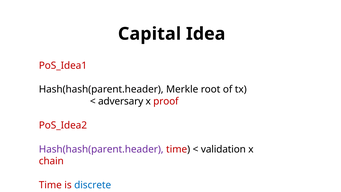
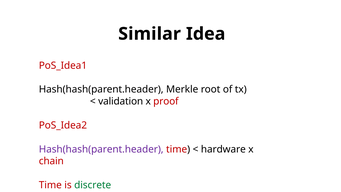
Capital: Capital -> Similar
adversary: adversary -> validation
validation: validation -> hardware
discrete colour: blue -> green
